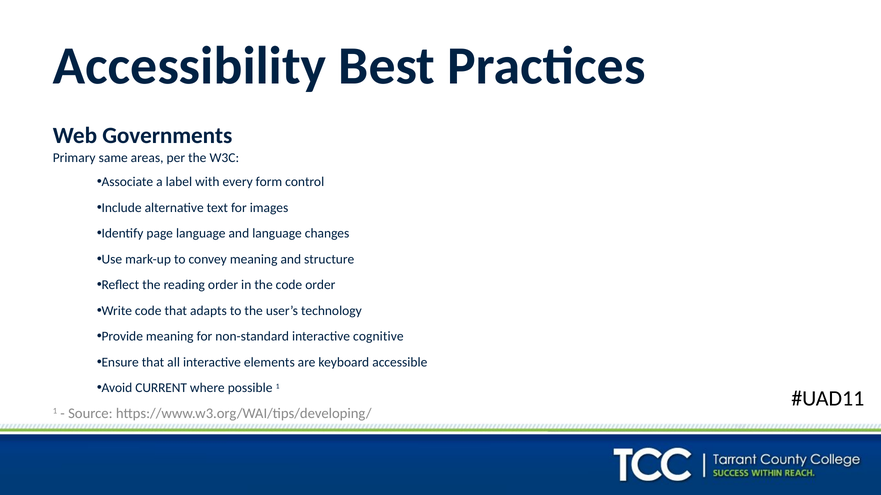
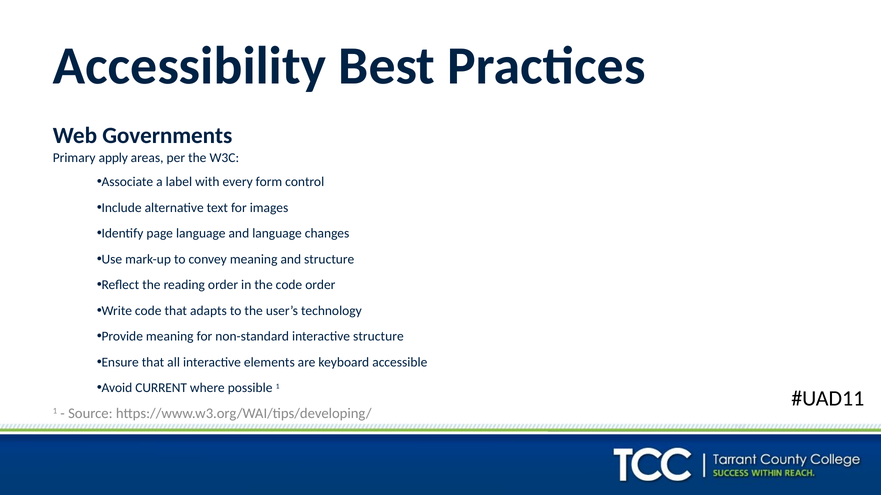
same: same -> apply
interactive cognitive: cognitive -> structure
